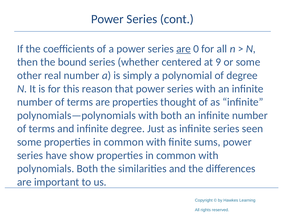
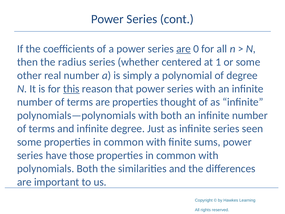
bound: bound -> radius
9: 9 -> 1
this underline: none -> present
show: show -> those
